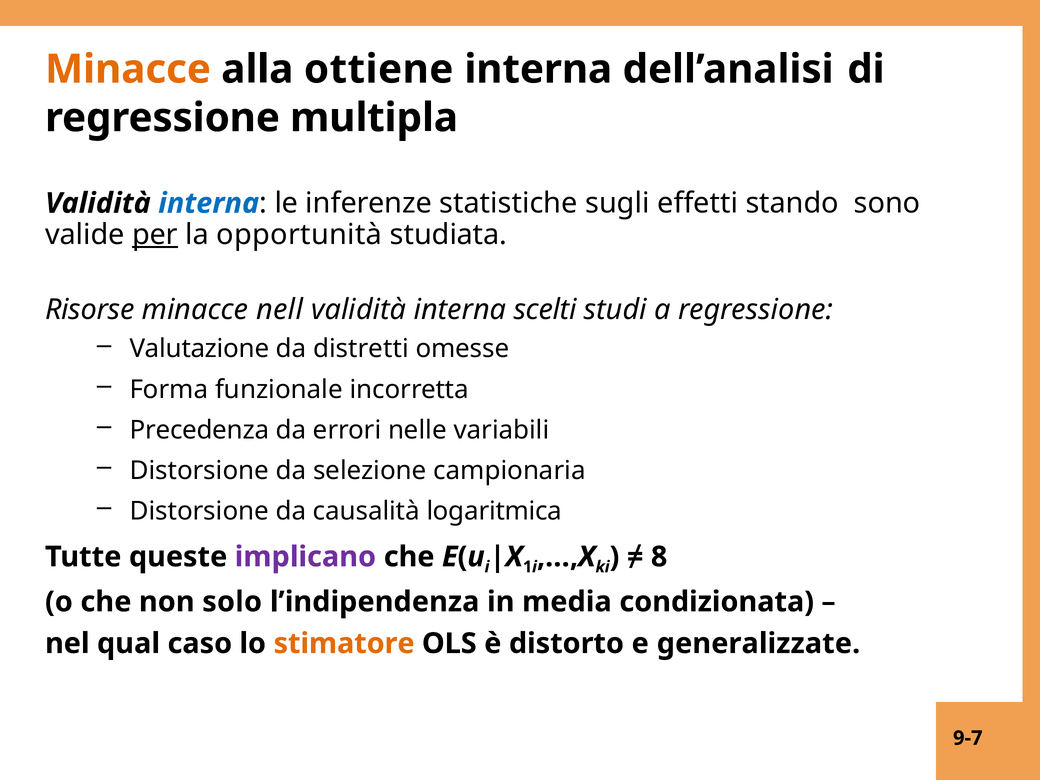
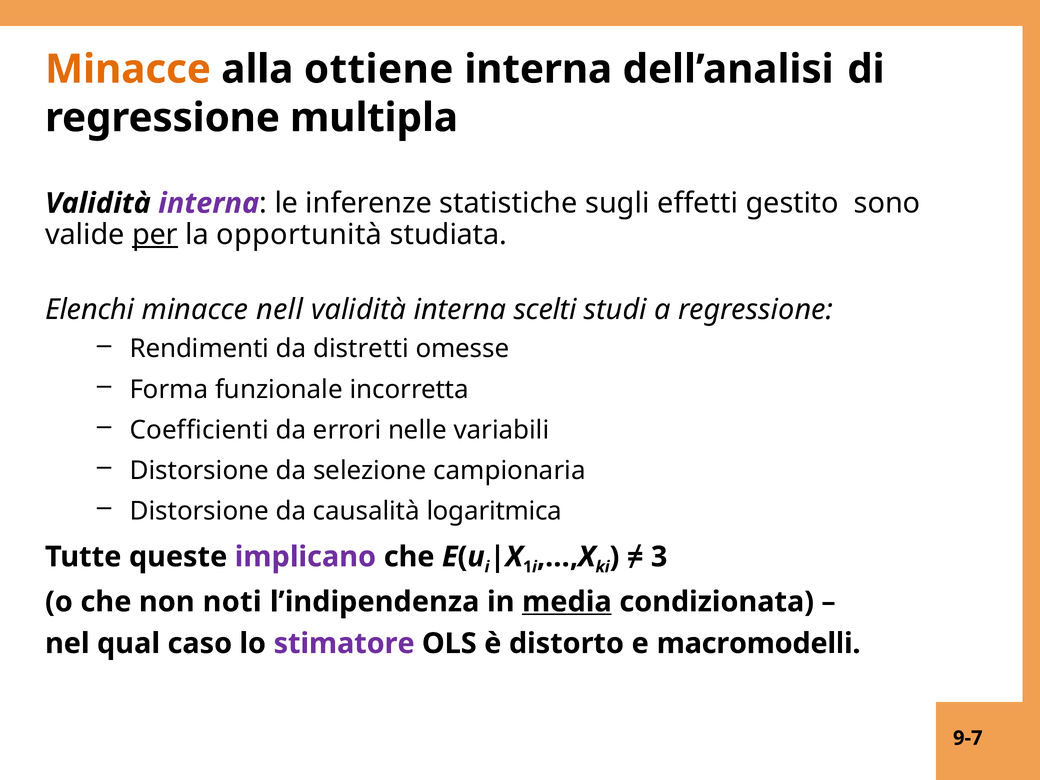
interna at (209, 203) colour: blue -> purple
stando: stando -> gestito
Risorse: Risorse -> Elenchi
Valutazione: Valutazione -> Rendimenti
Precedenza: Precedenza -> Coefficienti
8: 8 -> 3
solo: solo -> noti
media underline: none -> present
stimatore colour: orange -> purple
generalizzate: generalizzate -> macromodelli
